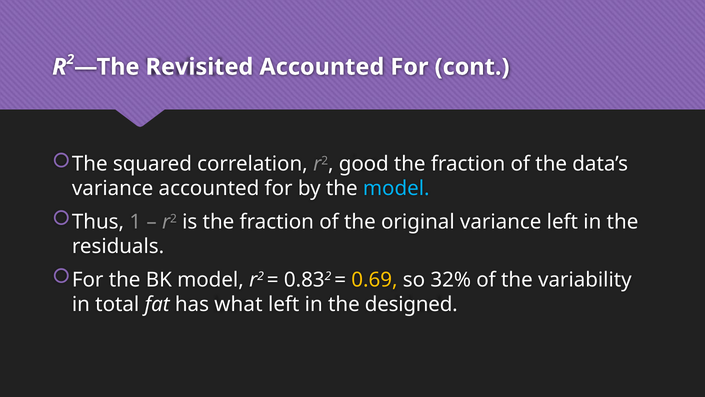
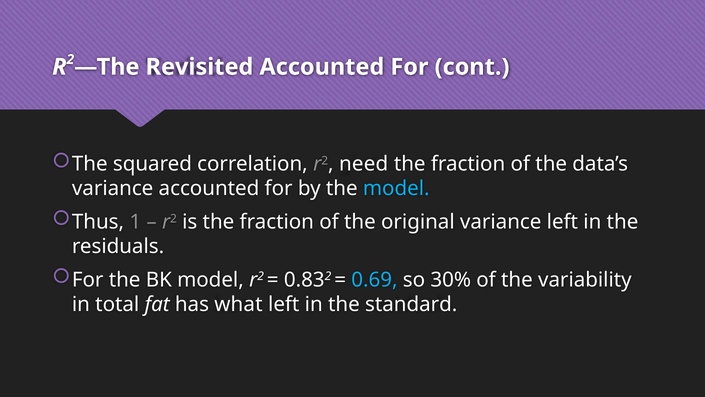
good: good -> need
0.69 colour: yellow -> light blue
32%: 32% -> 30%
designed: designed -> standard
